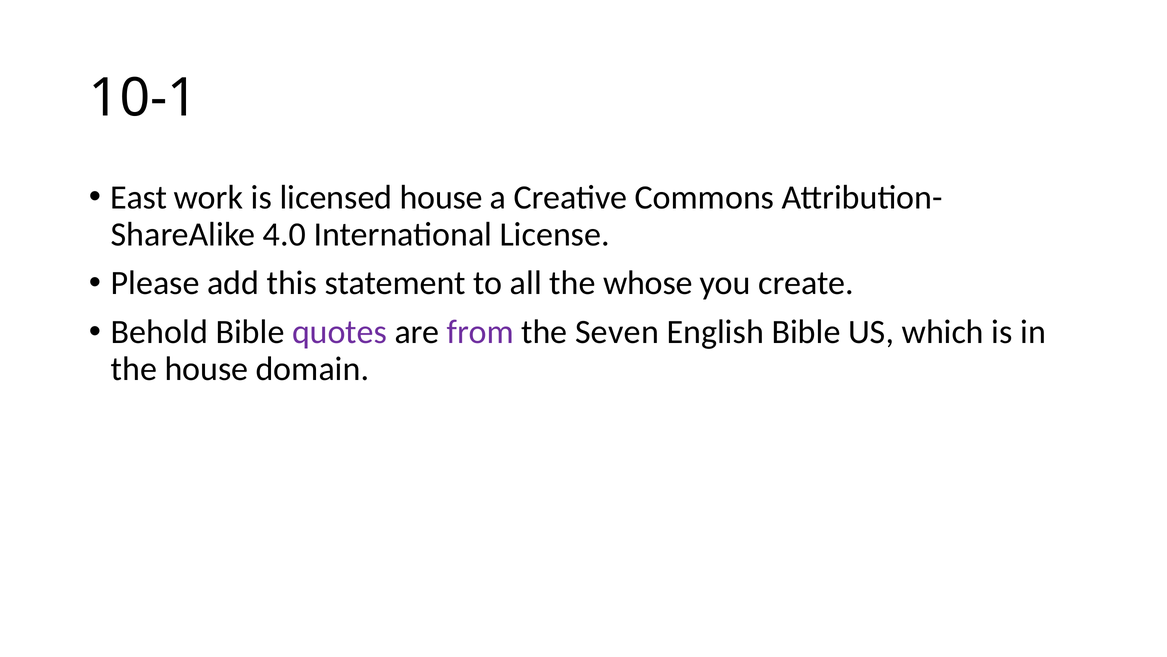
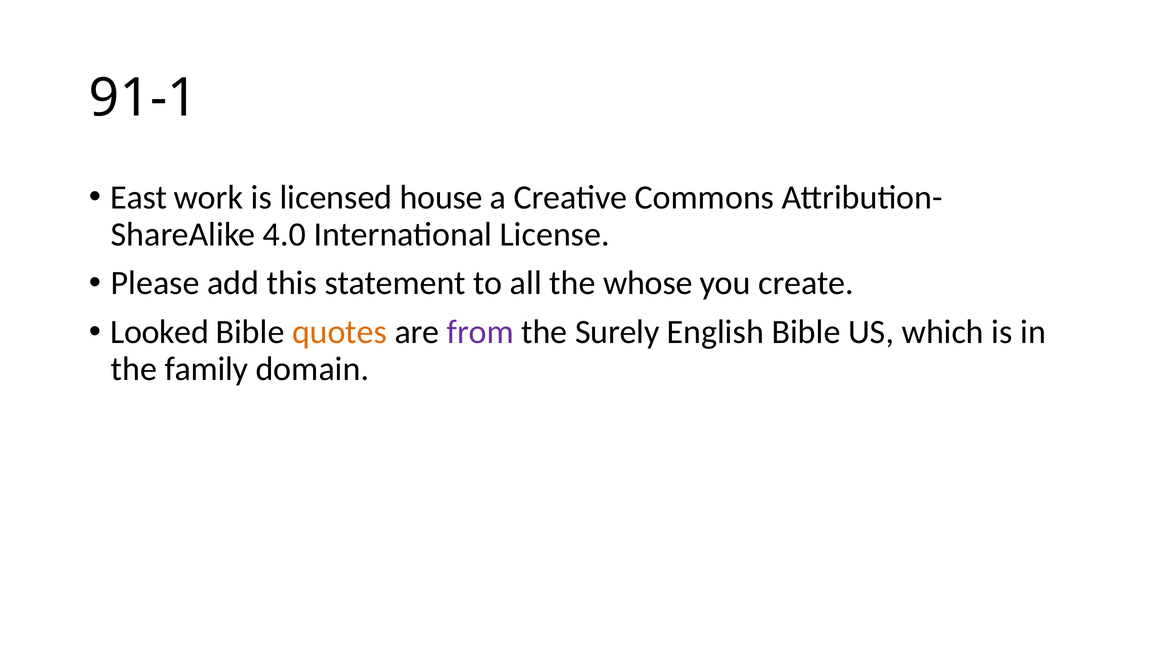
10-1: 10-1 -> 91-1
Behold: Behold -> Looked
quotes colour: purple -> orange
Seven: Seven -> Surely
the house: house -> family
